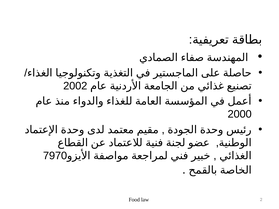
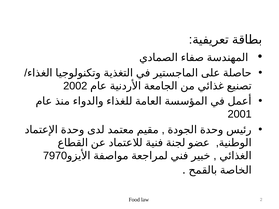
2000: 2000 -> 2001
